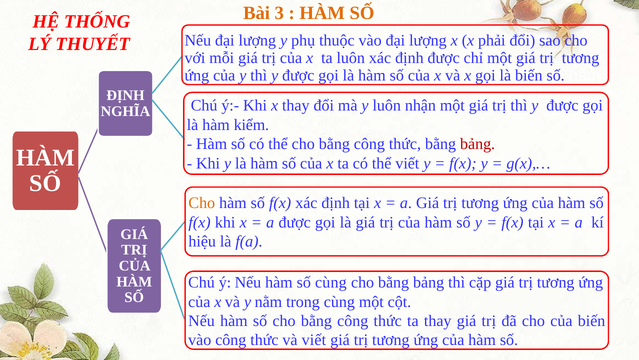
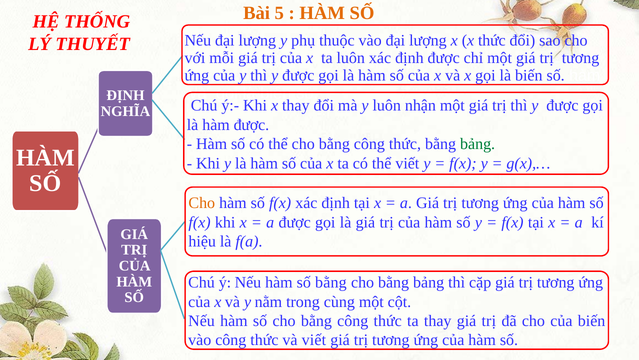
3: 3 -> 5
x phải: phải -> thức
hàm kiểm: kiểm -> được
bảng at (478, 144) colour: red -> green
số cùng: cùng -> bằng
